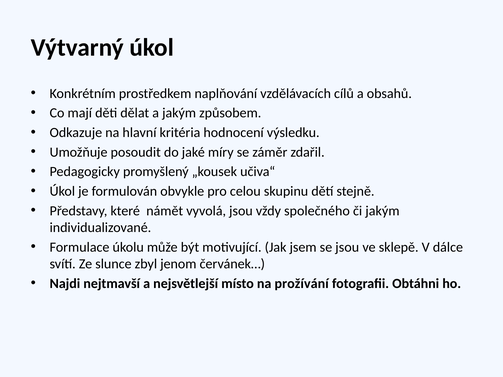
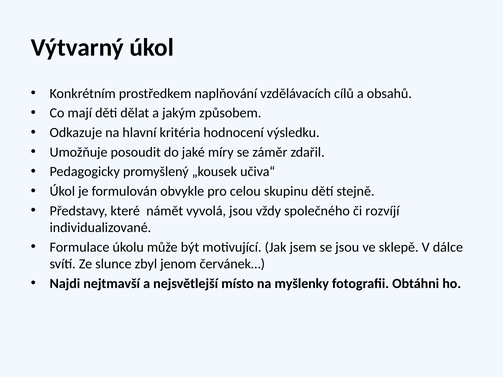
či jakým: jakým -> rozvíjí
prožívání: prožívání -> myšlenky
